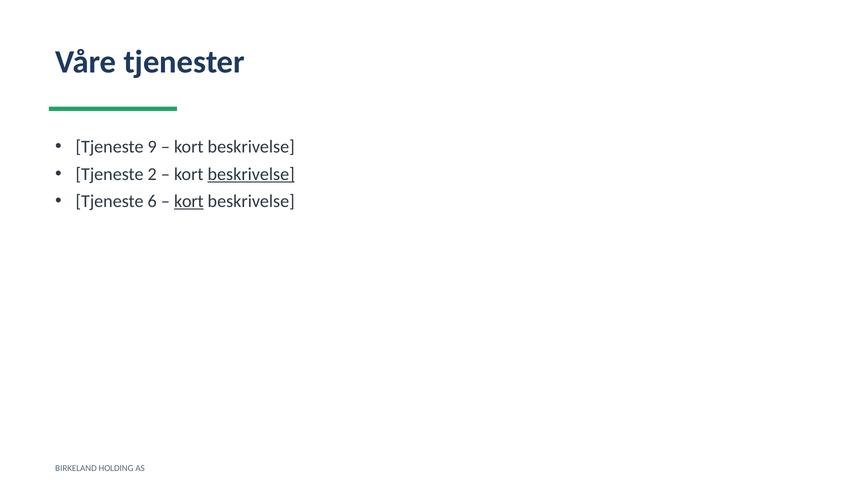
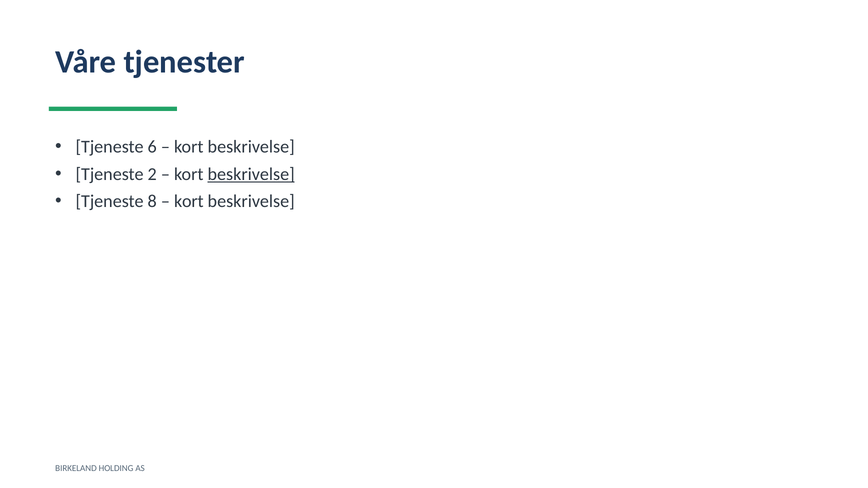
9: 9 -> 6
6: 6 -> 8
kort at (189, 201) underline: present -> none
